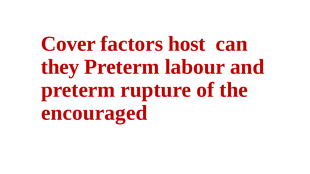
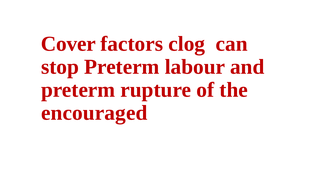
host: host -> clog
they: they -> stop
